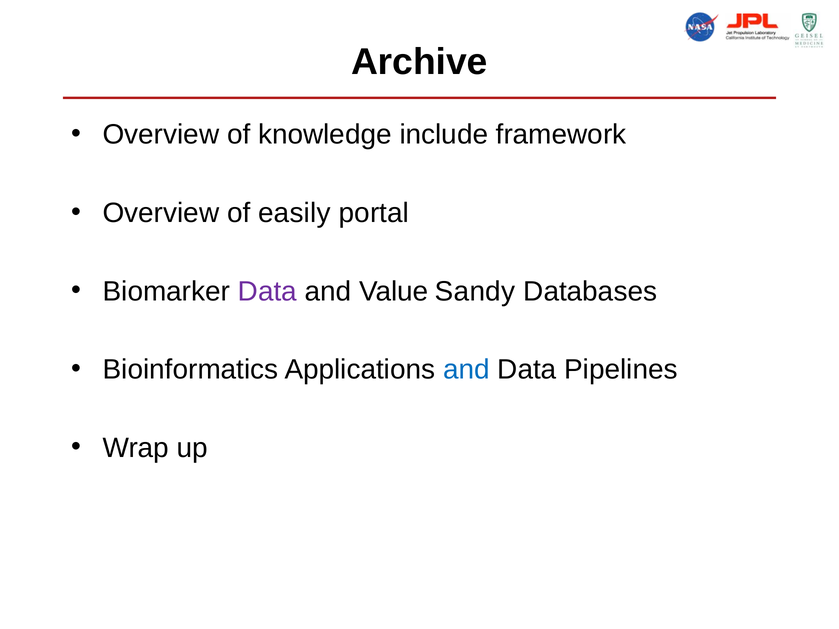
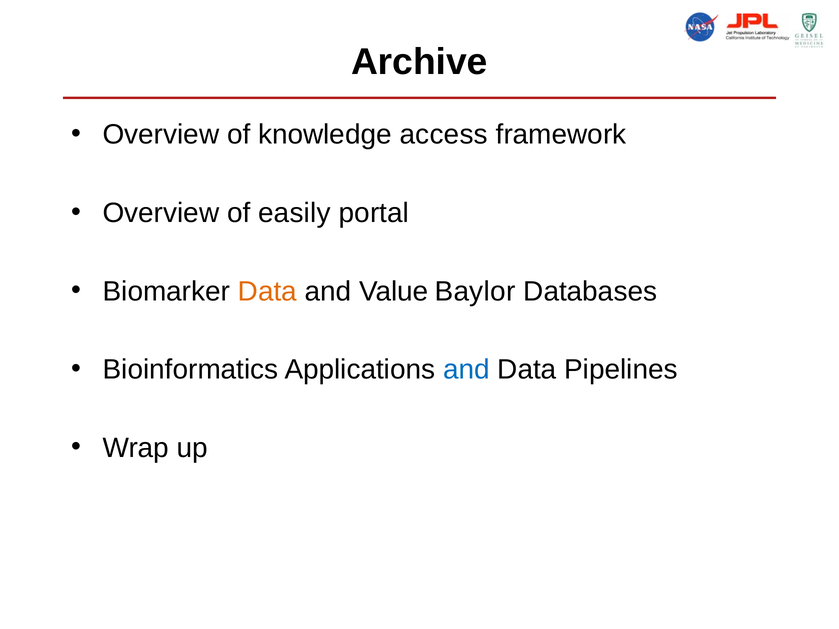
include: include -> access
Data at (267, 291) colour: purple -> orange
Sandy: Sandy -> Baylor
